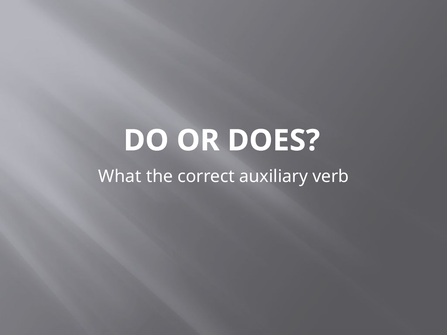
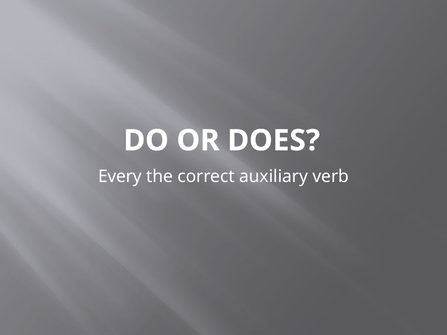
What: What -> Every
